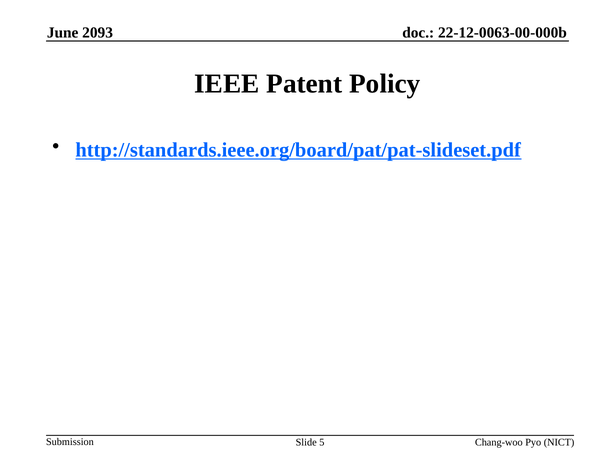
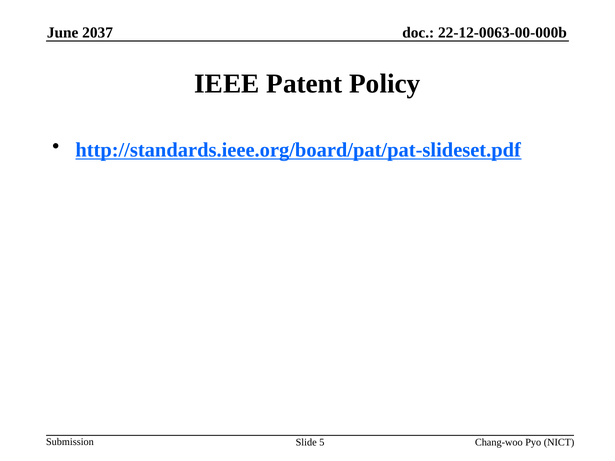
2093: 2093 -> 2037
